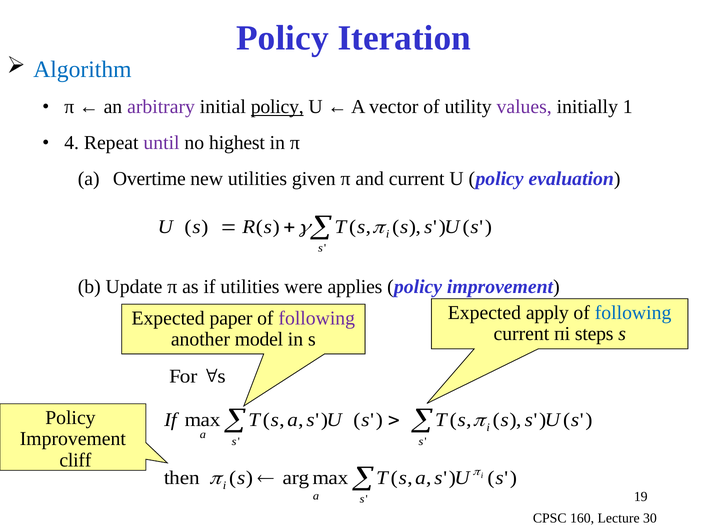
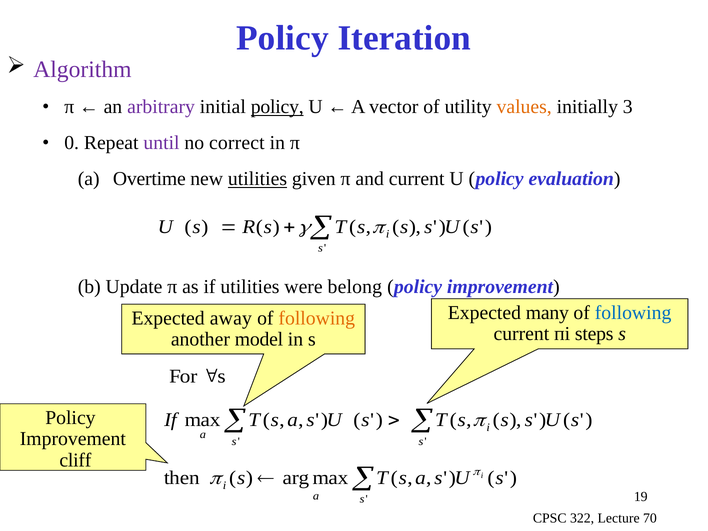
Algorithm colour: blue -> purple
values colour: purple -> orange
1: 1 -> 3
4: 4 -> 0
highest: highest -> correct
utilities at (258, 179) underline: none -> present
applies: applies -> belong
apply: apply -> many
paper: paper -> away
following at (317, 318) colour: purple -> orange
160: 160 -> 322
30: 30 -> 70
